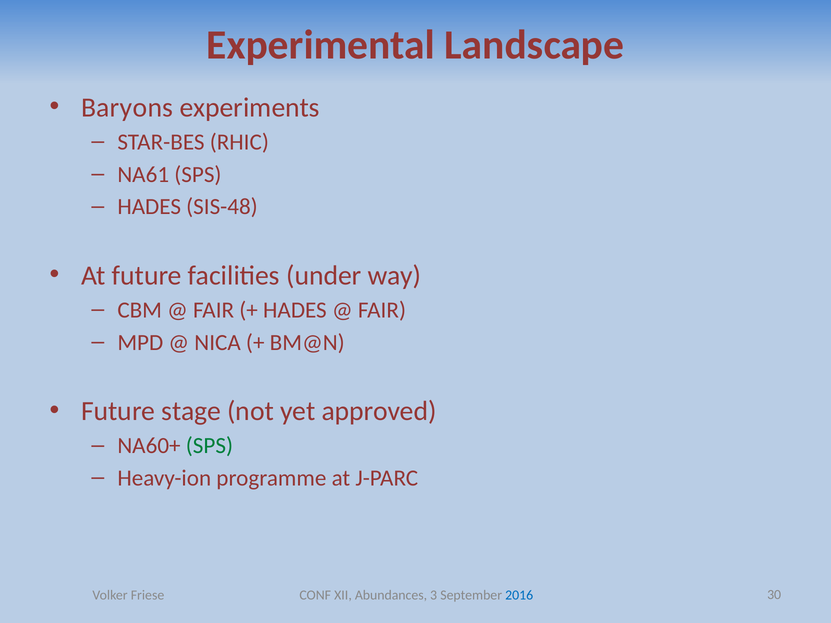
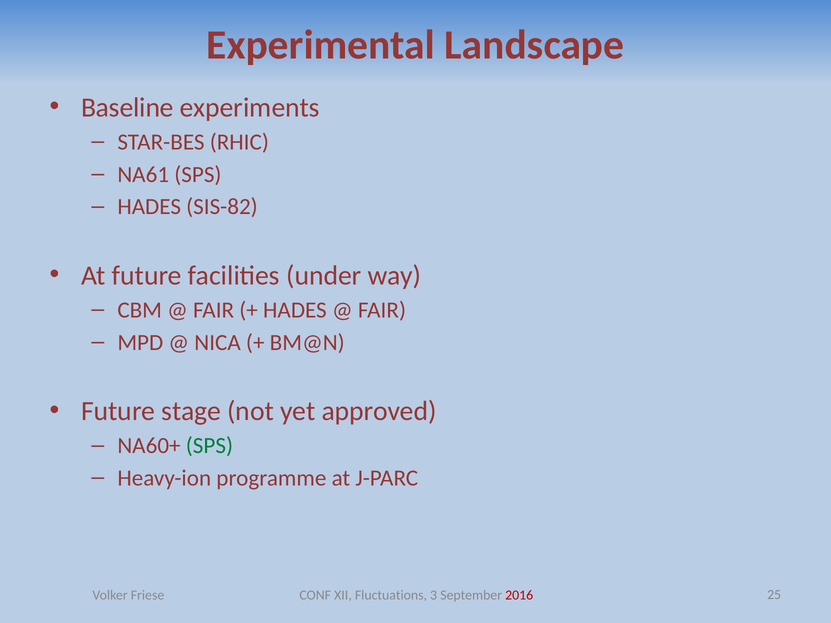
Baryons: Baryons -> Baseline
SIS-48: SIS-48 -> SIS-82
Abundances: Abundances -> Fluctuations
2016 colour: blue -> red
30: 30 -> 25
